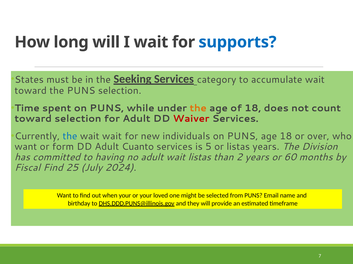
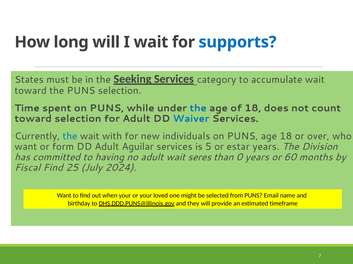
the at (198, 108) colour: orange -> blue
Waiver colour: red -> blue
wait wait: wait -> with
Cuanto: Cuanto -> Aguilar
or listas: listas -> estar
wait listas: listas -> seres
2: 2 -> 0
